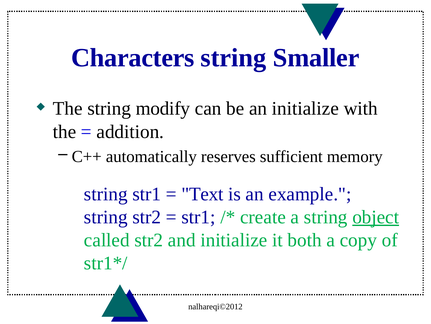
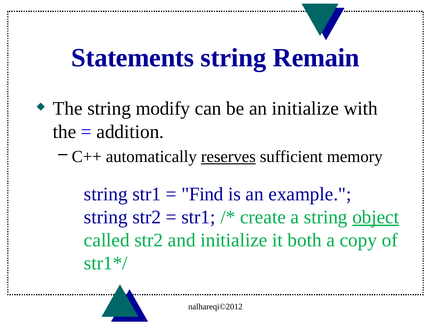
Characters: Characters -> Statements
Smaller: Smaller -> Remain
reserves underline: none -> present
Text: Text -> Find
